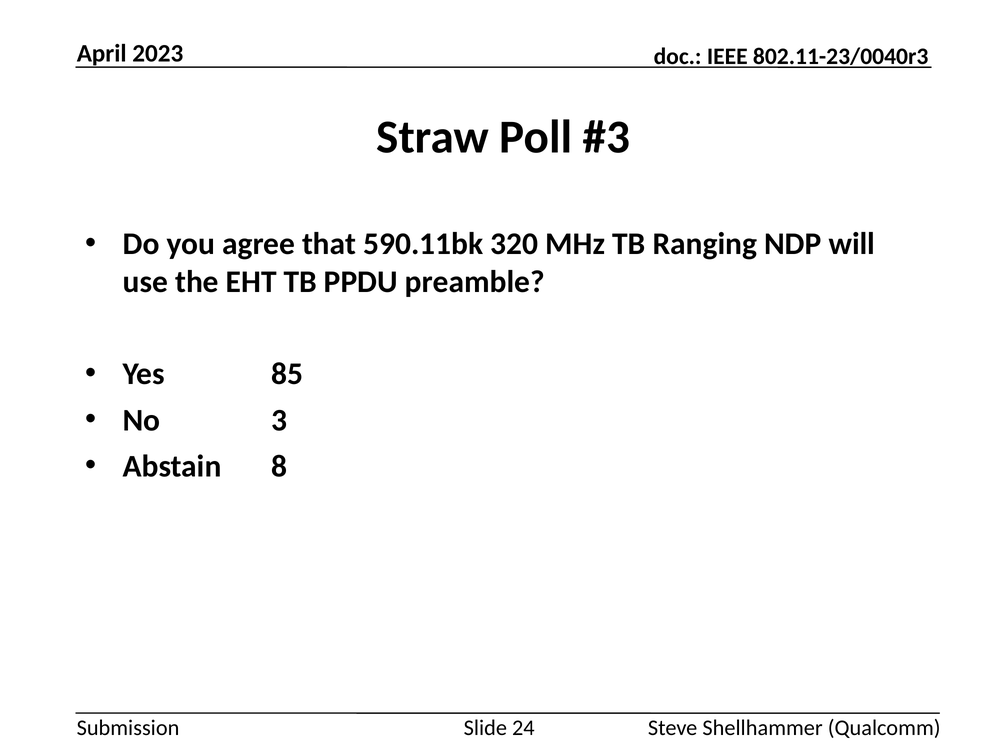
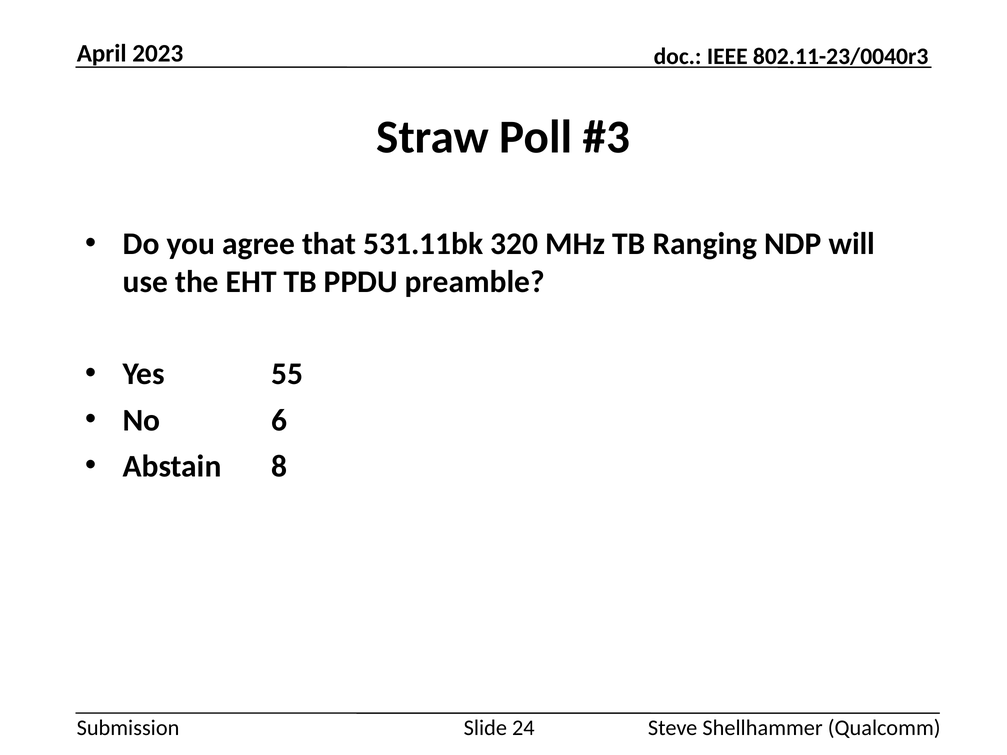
590.11bk: 590.11bk -> 531.11bk
85: 85 -> 55
3: 3 -> 6
